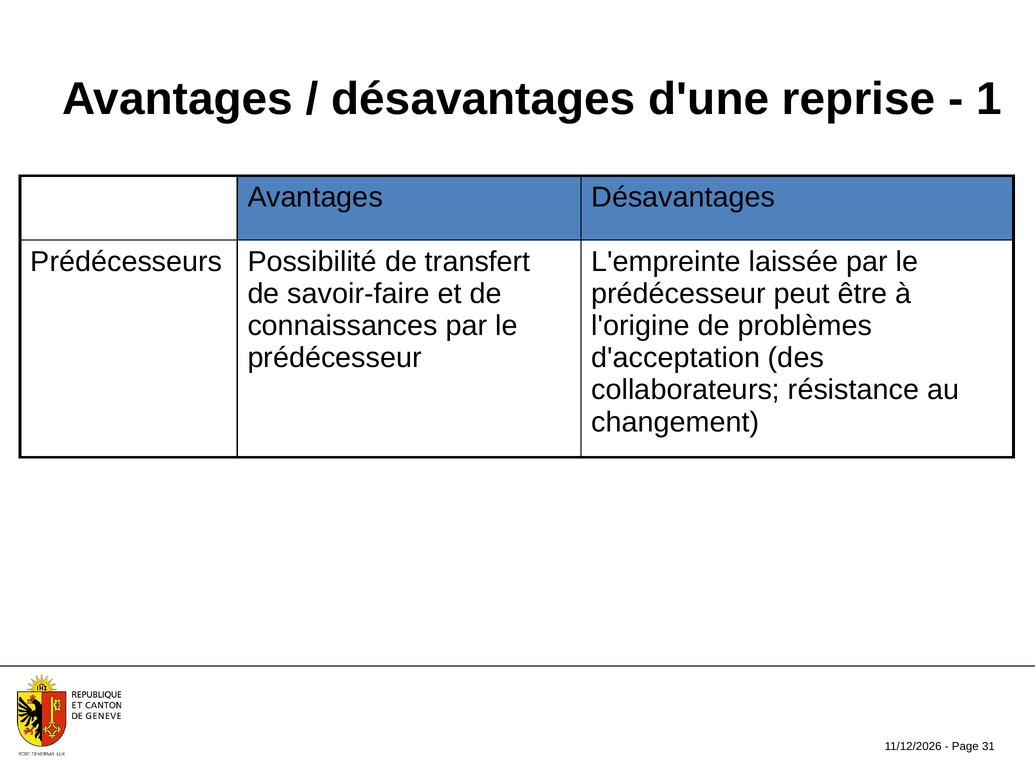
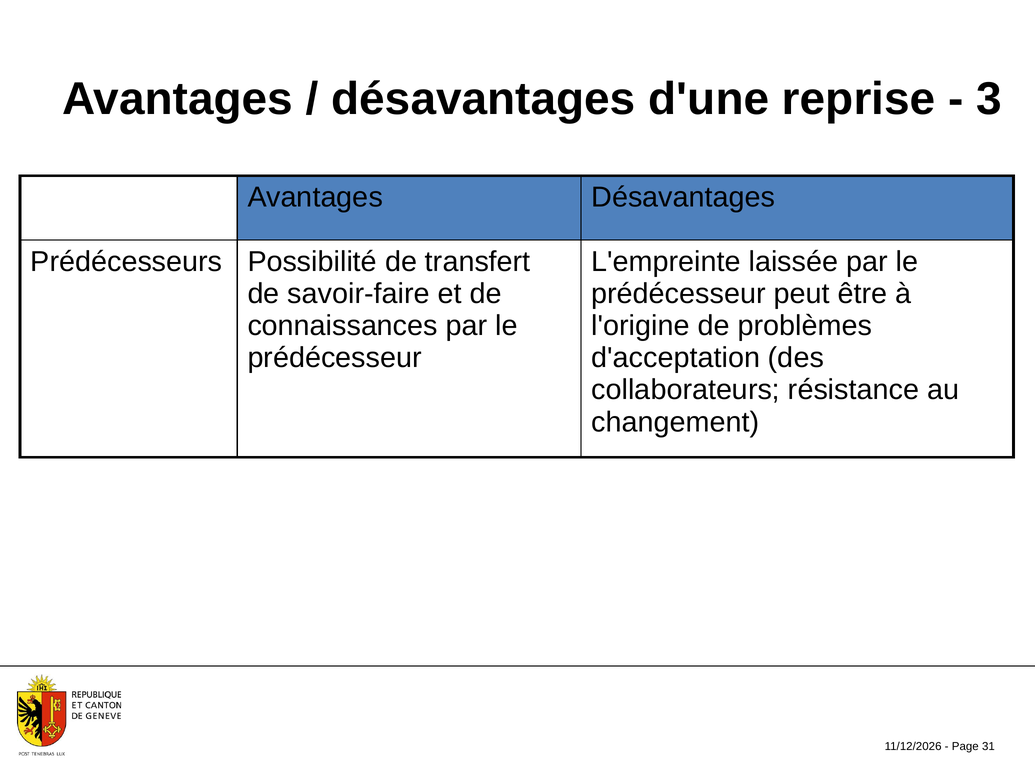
1: 1 -> 3
